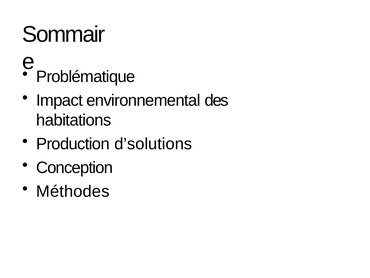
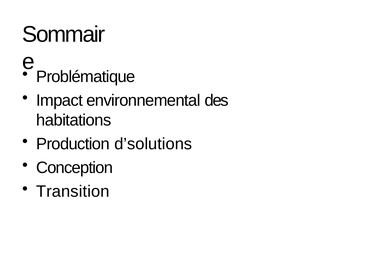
Méthodes: Méthodes -> Transition
